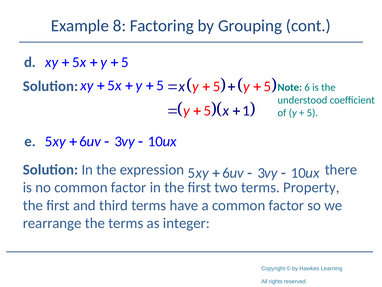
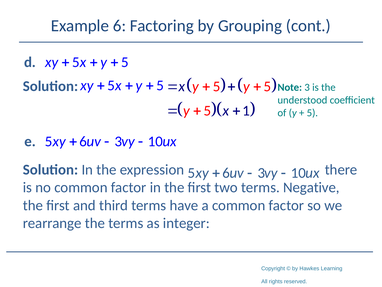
Example 8: 8 -> 6
Note 6: 6 -> 3
Property: Property -> Negative
